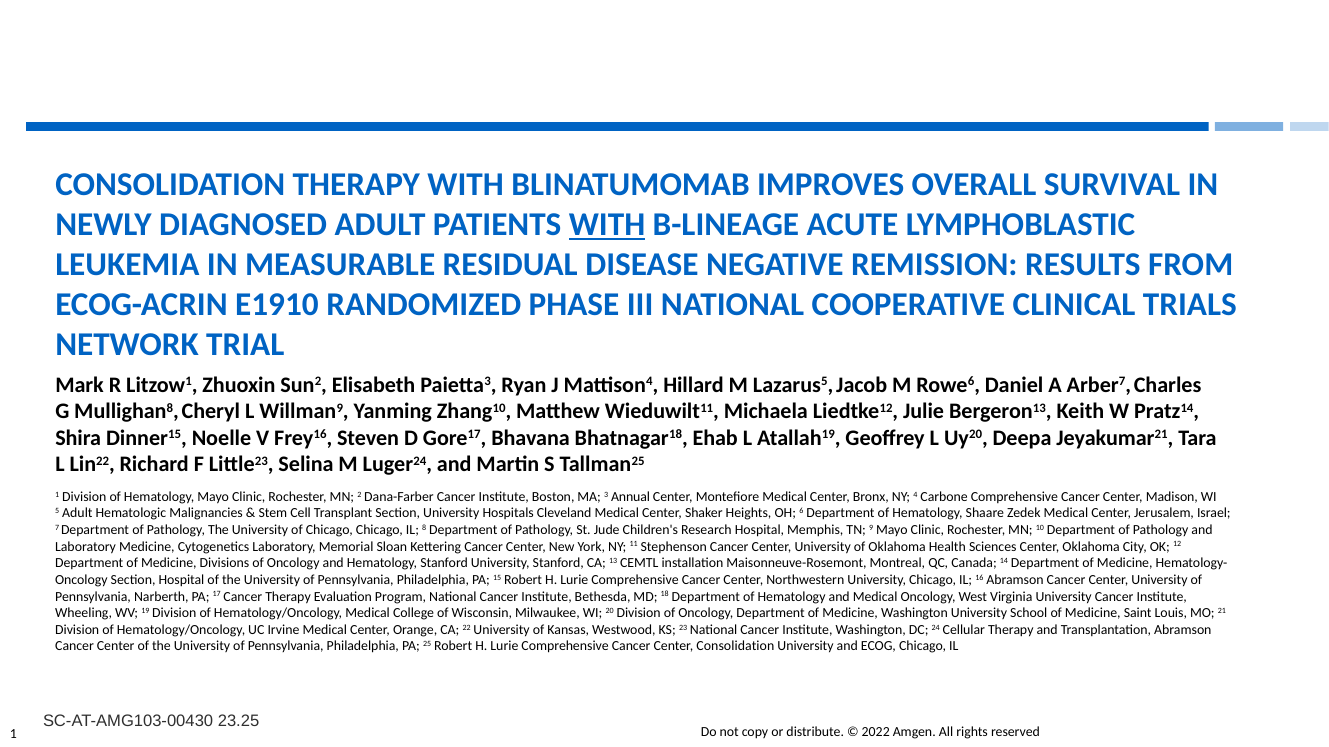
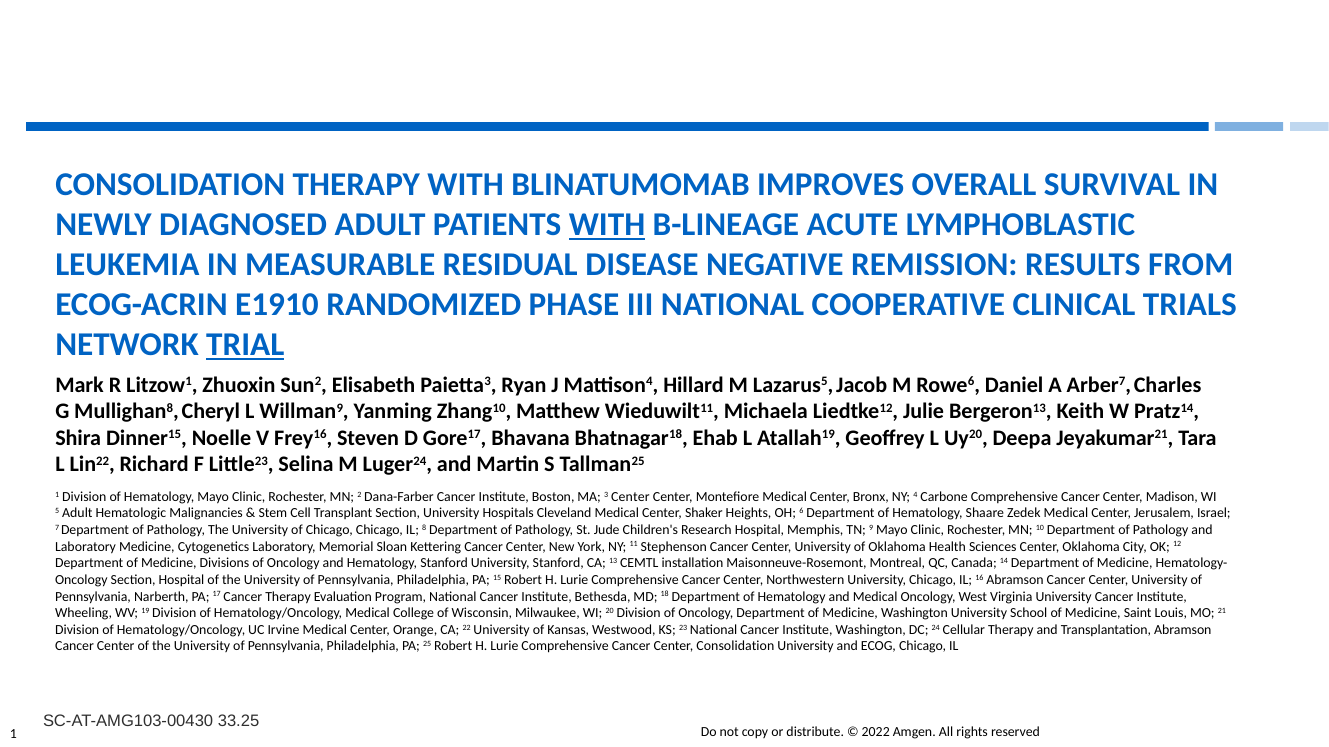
TRIAL underline: none -> present
3 Annual: Annual -> Center
23.25: 23.25 -> 33.25
